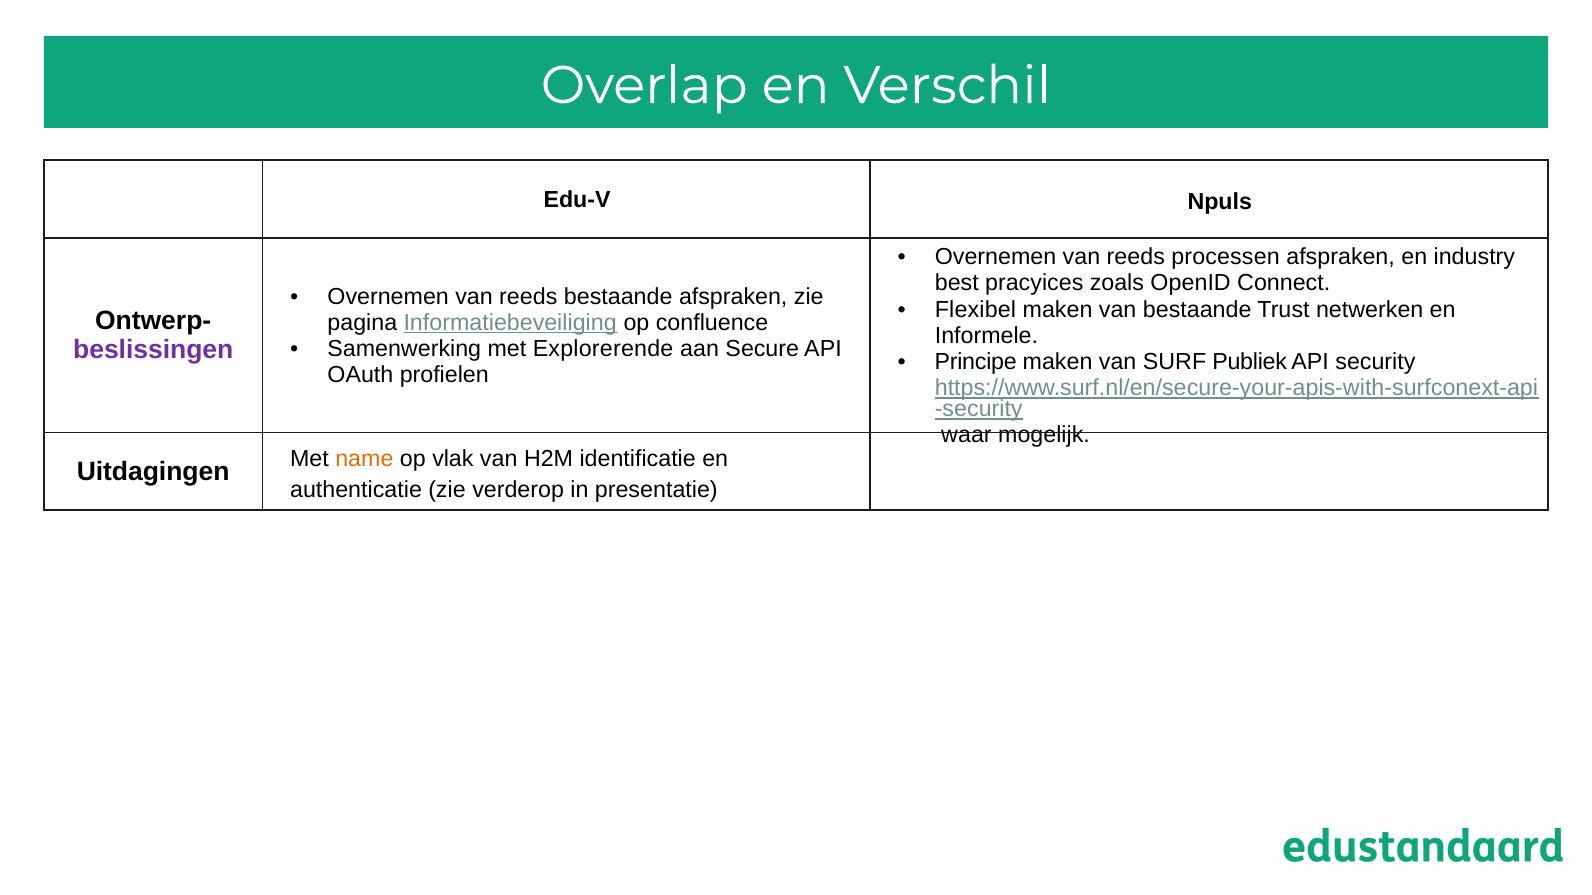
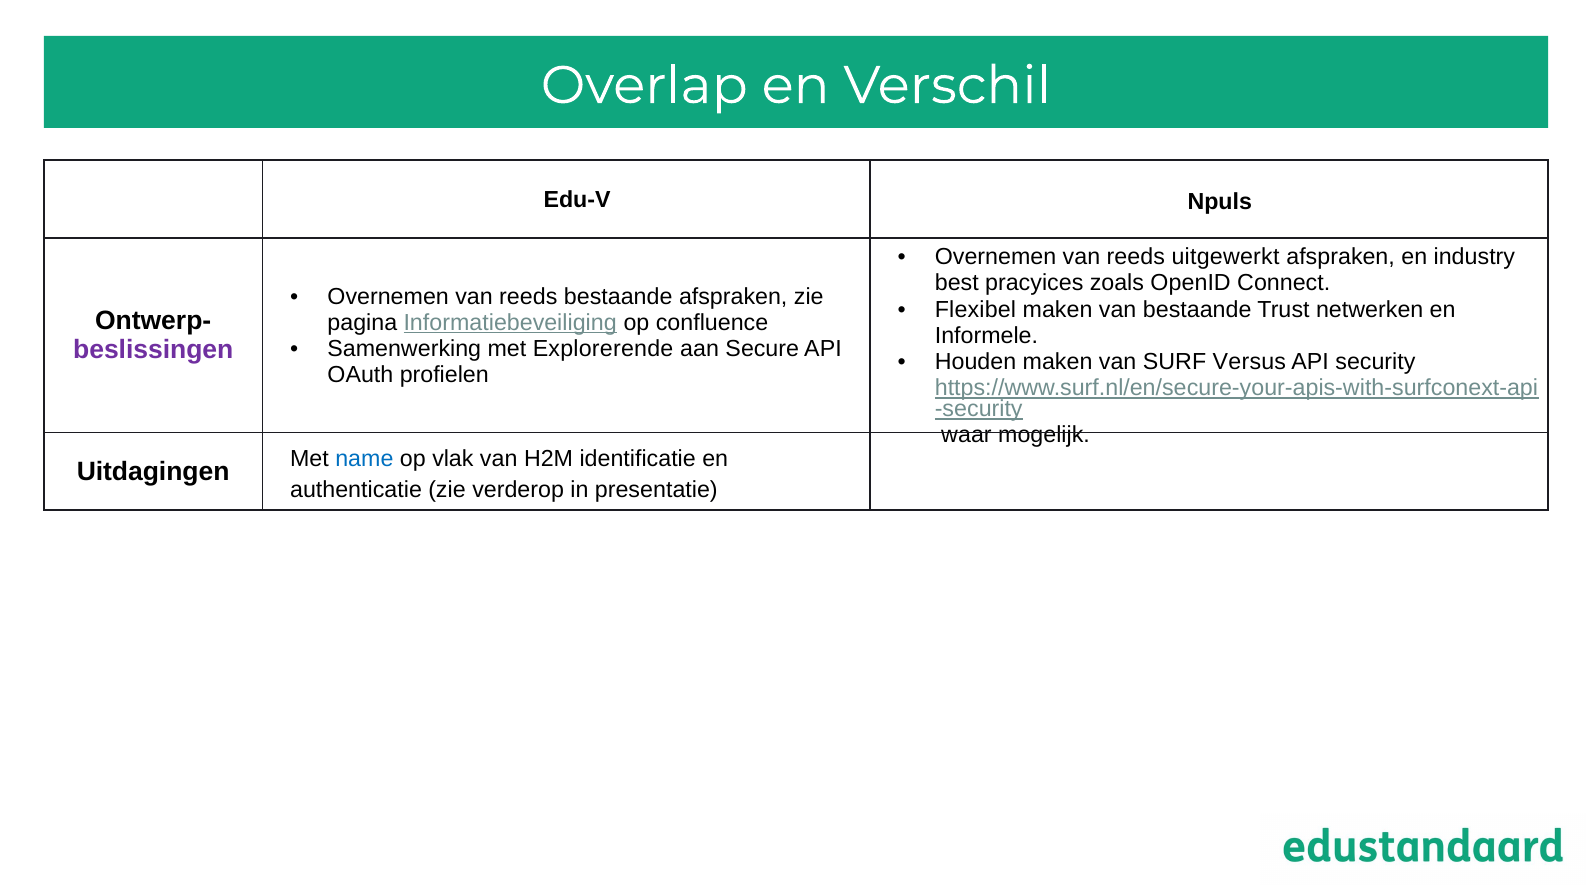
processen: processen -> uitgewerkt
Principe: Principe -> Houden
Publiek: Publiek -> Versus
name colour: orange -> blue
